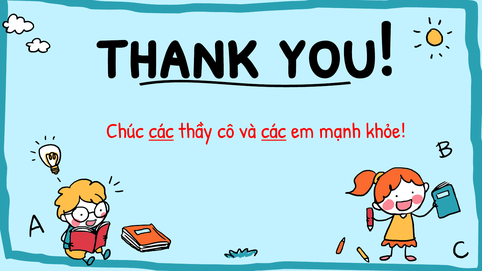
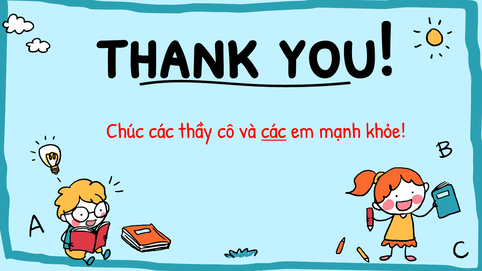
các at (161, 131) underline: present -> none
